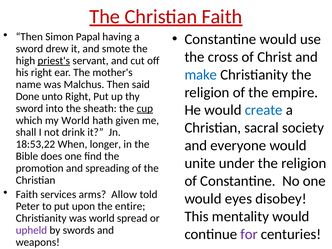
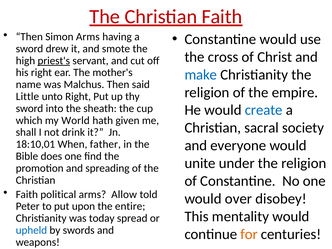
Simon Papal: Papal -> Arms
Done: Done -> Little
cup underline: present -> none
18:53,22: 18:53,22 -> 18:10,01
longer: longer -> father
services: services -> political
eyes: eyes -> over
was world: world -> today
upheld colour: purple -> blue
for colour: purple -> orange
